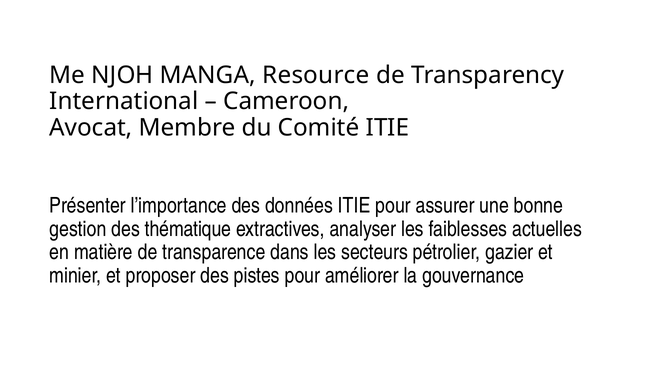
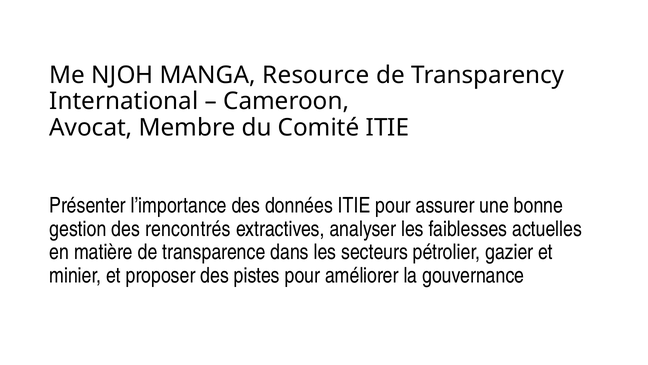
thématique: thématique -> rencontrés
